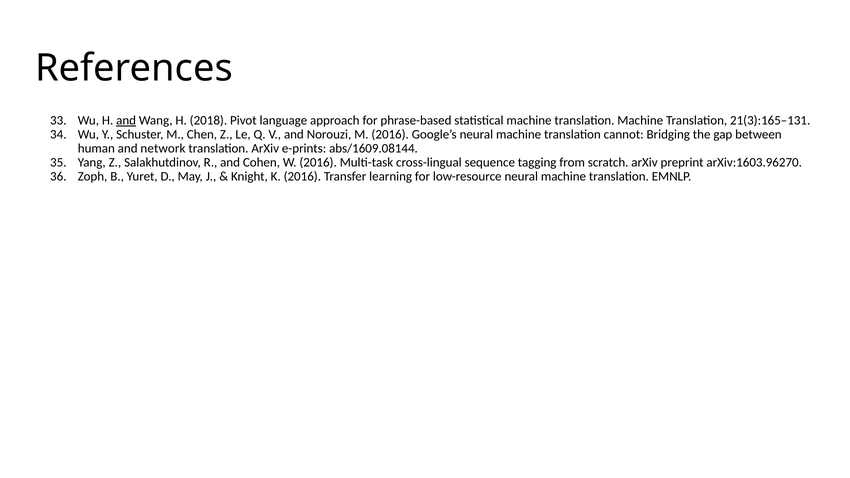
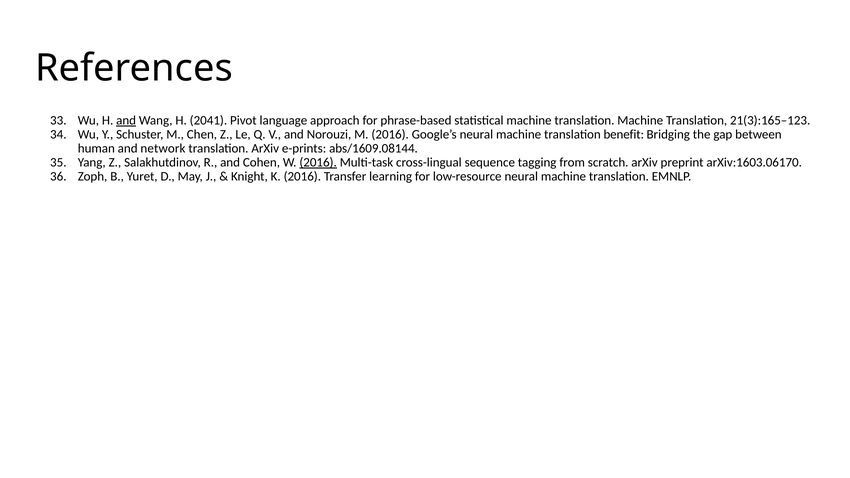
2018: 2018 -> 2041
21(3):165–131: 21(3):165–131 -> 21(3):165–123
cannot: cannot -> benefit
2016 at (318, 162) underline: none -> present
arXiv:1603.96270: arXiv:1603.96270 -> arXiv:1603.06170
